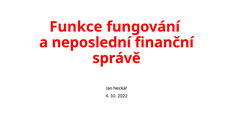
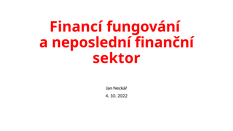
Funkce: Funkce -> Financí
správě: správě -> sektor
